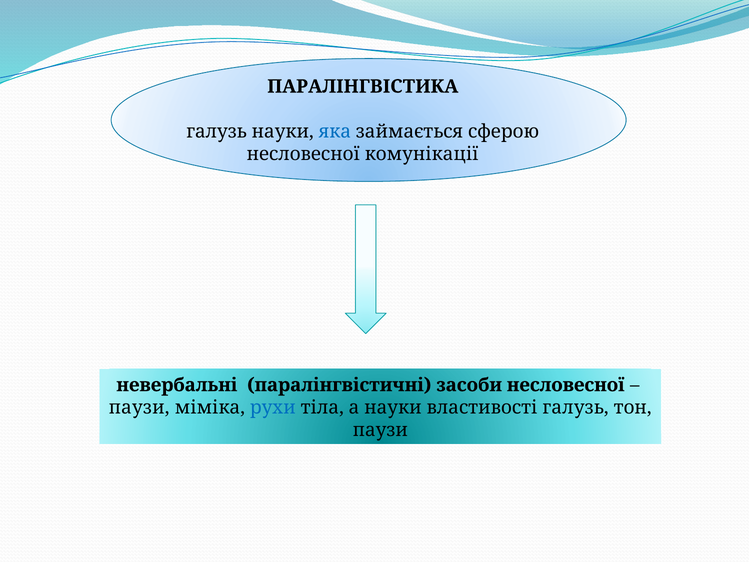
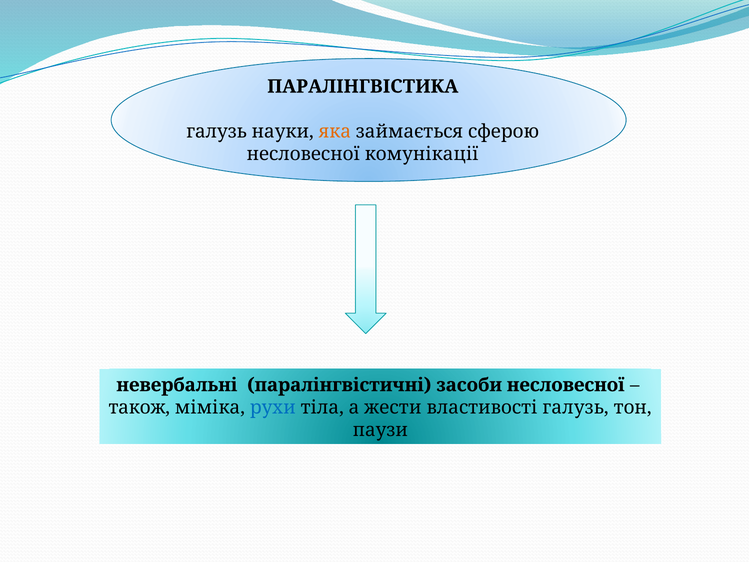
яка colour: blue -> orange
паузи at (139, 407): паузи -> також
а науки: науки -> жести
